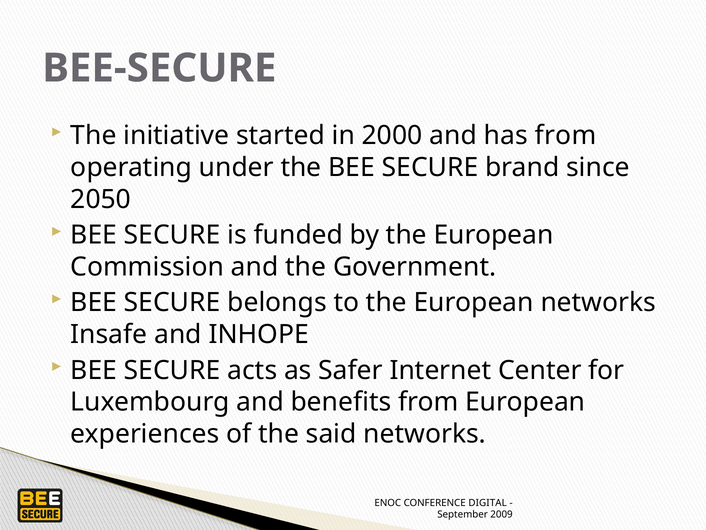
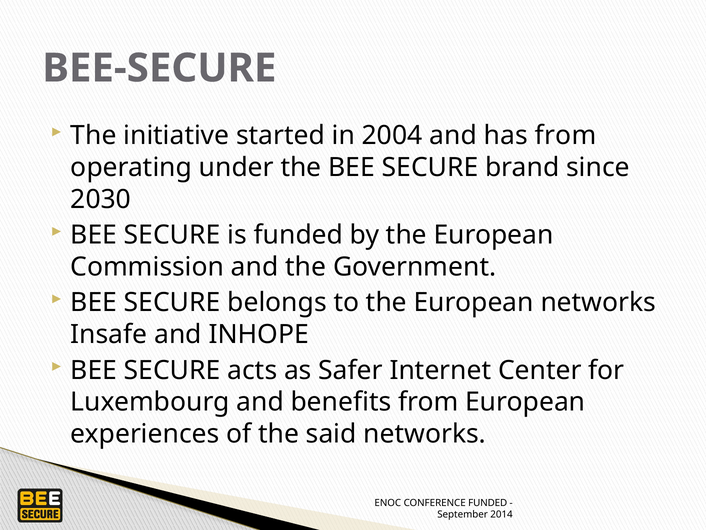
2000: 2000 -> 2004
2050: 2050 -> 2030
CONFERENCE DIGITAL: DIGITAL -> FUNDED
2009: 2009 -> 2014
